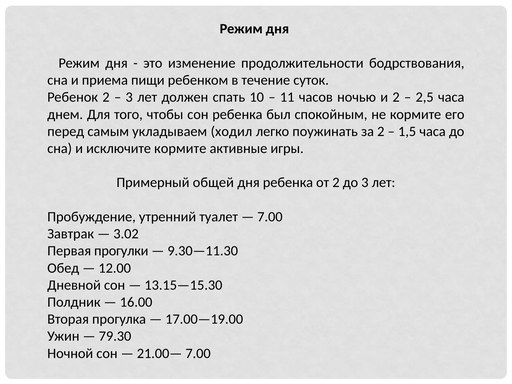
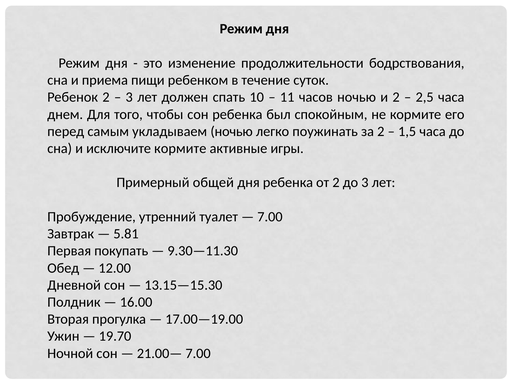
укладываем ходил: ходил -> ночью
3.02: 3.02 -> 5.81
прогулки: прогулки -> покупать
79.30: 79.30 -> 19.70
